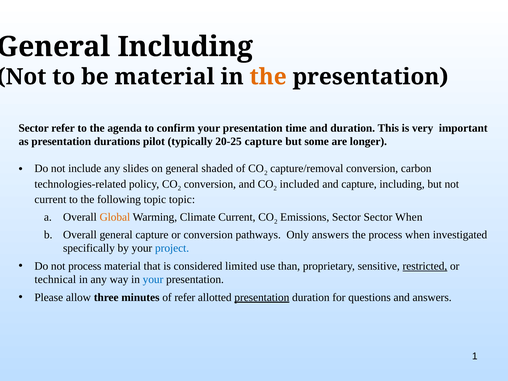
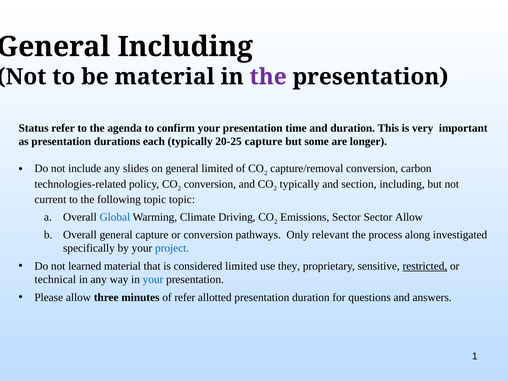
the at (268, 77) colour: orange -> purple
Sector at (34, 128): Sector -> Status
pilot: pilot -> each
general shaded: shaded -> limited
included at (300, 184): included -> typically
and capture: capture -> section
Global colour: orange -> blue
Climate Current: Current -> Driving
Sector When: When -> Allow
Only answers: answers -> relevant
process when: when -> along
not process: process -> learned
than: than -> they
presentation at (262, 297) underline: present -> none
